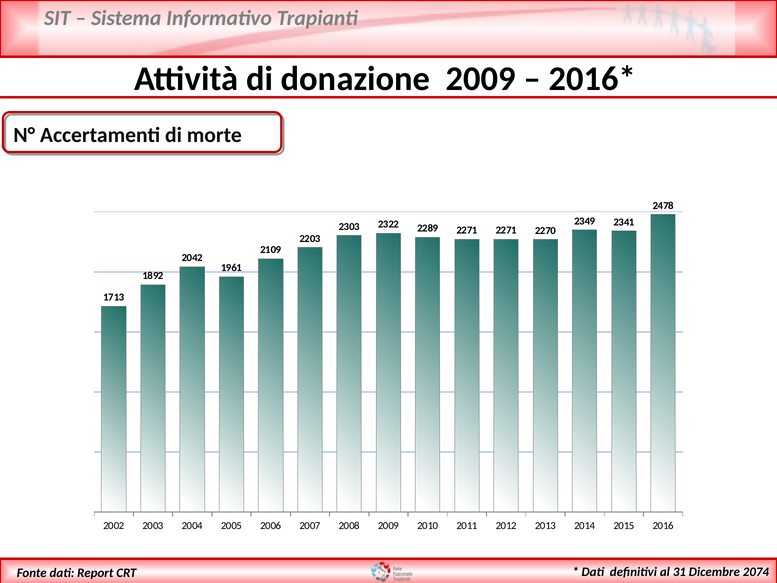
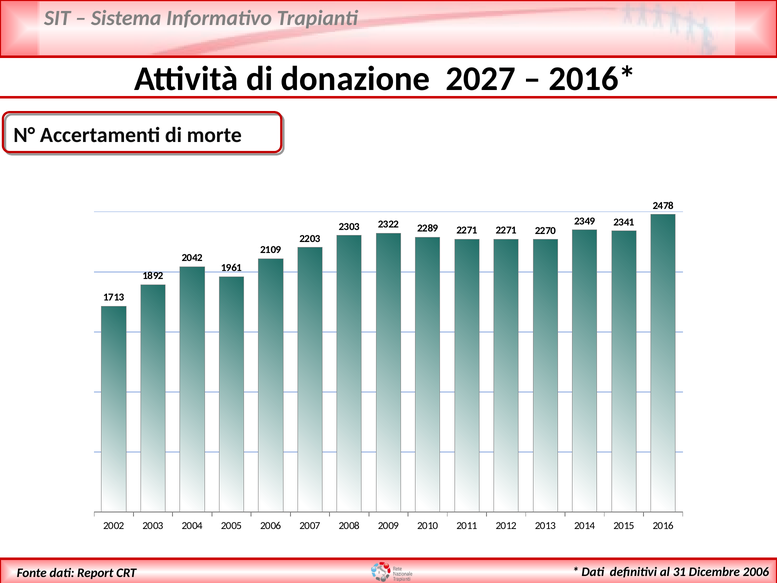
donazione 2009: 2009 -> 2027
2074 at (756, 572): 2074 -> 2006
